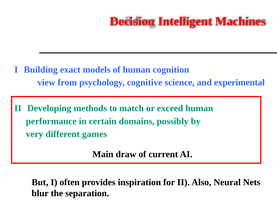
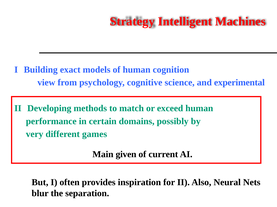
Decision: Decision -> Strategy
draw: draw -> given
